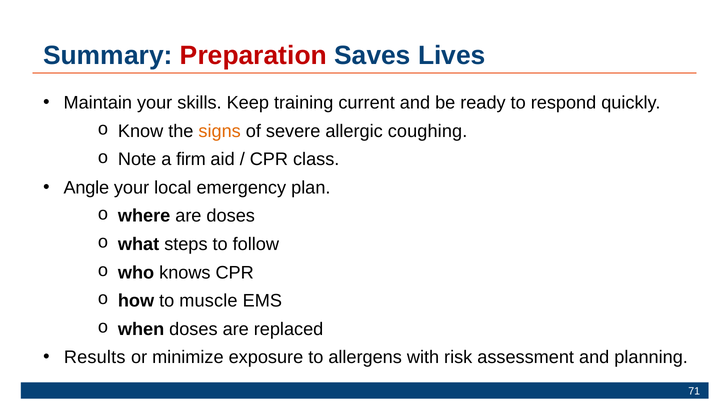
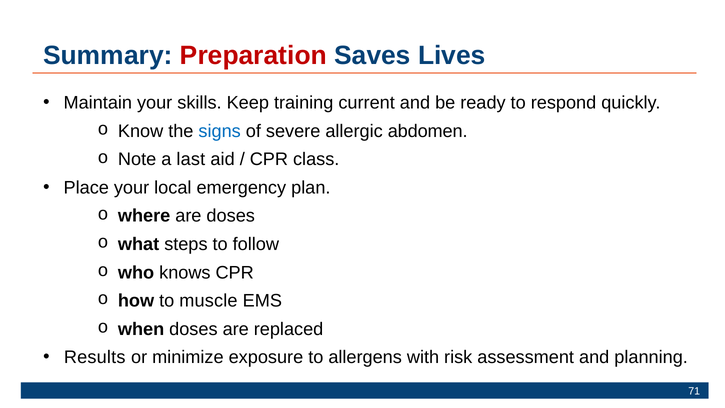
signs colour: orange -> blue
coughing: coughing -> abdomen
firm: firm -> last
Angle: Angle -> Place
